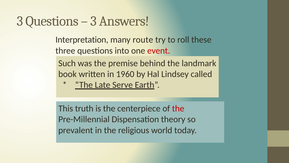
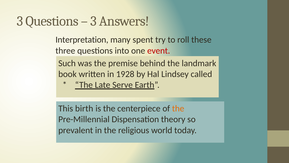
route: route -> spent
1960: 1960 -> 1928
truth: truth -> birth
the at (178, 108) colour: red -> orange
